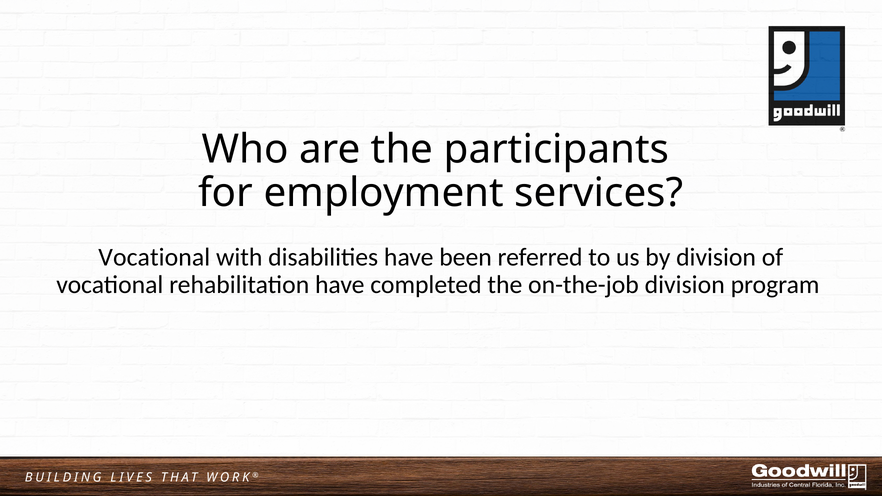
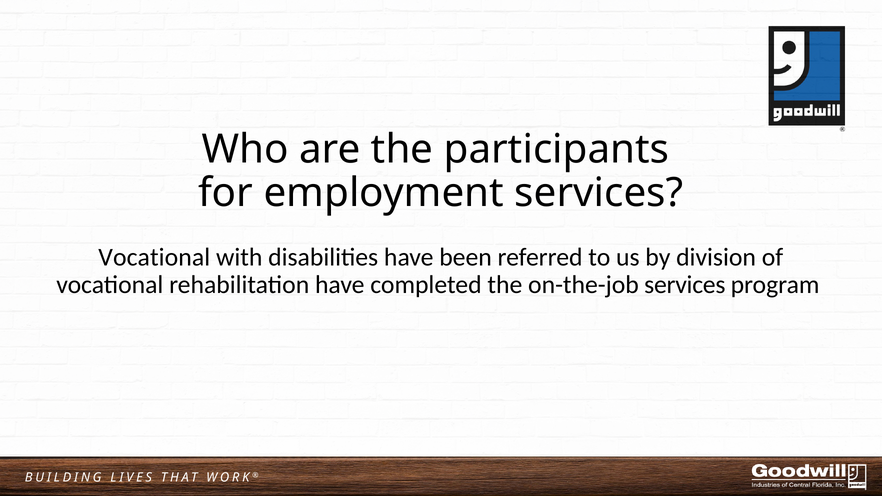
on-the-job division: division -> services
